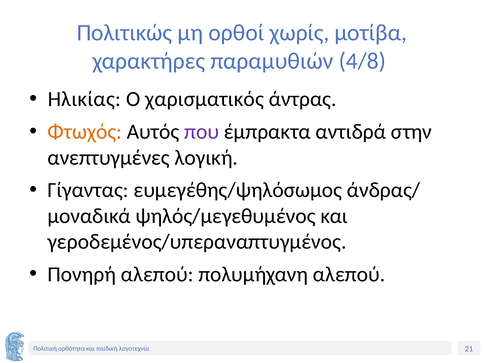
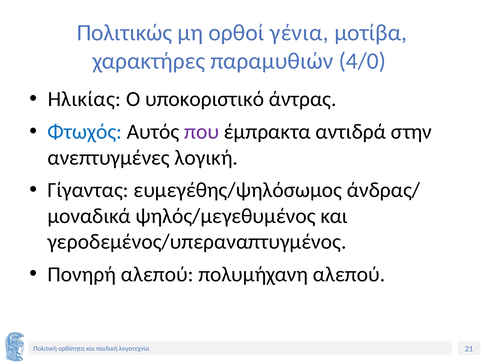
χωρίς: χωρίς -> γένια
4/8: 4/8 -> 4/0
χαρισματικός: χαρισματικός -> υποκοριστικό
Φτωχός colour: orange -> blue
